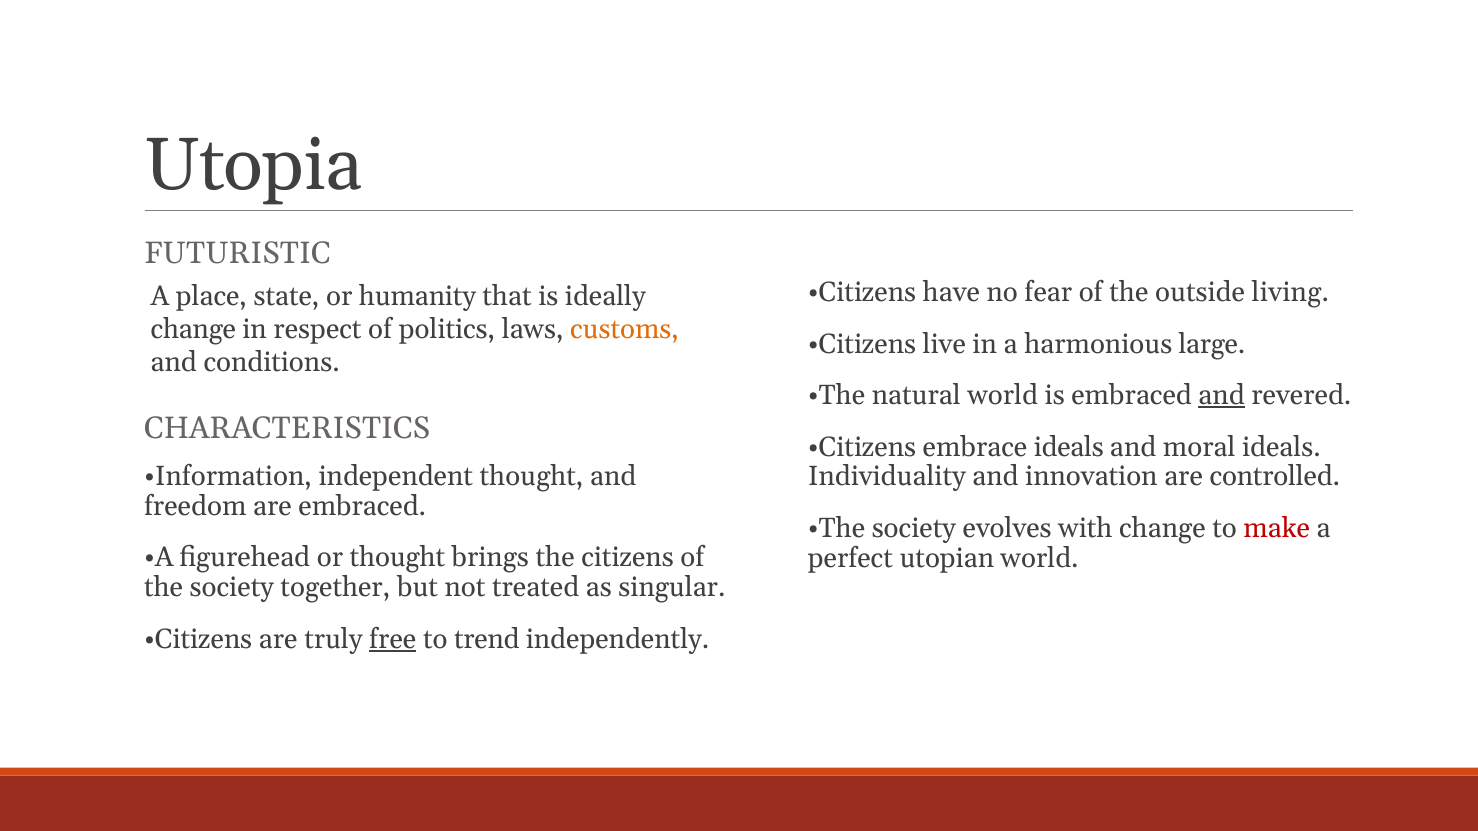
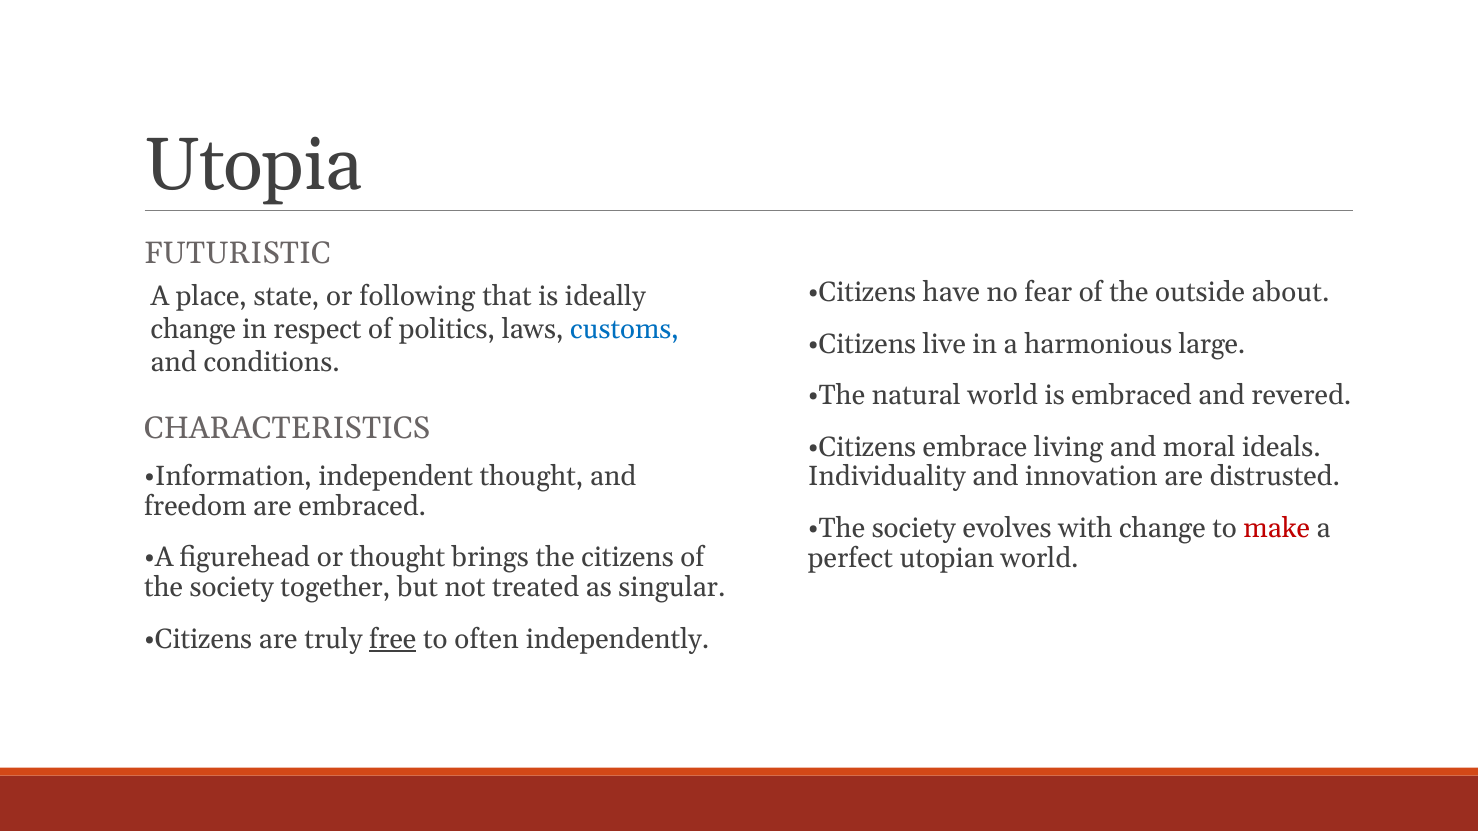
living: living -> about
humanity: humanity -> following
customs colour: orange -> blue
and at (1222, 396) underline: present -> none
embrace ideals: ideals -> living
controlled: controlled -> distrusted
trend: trend -> often
